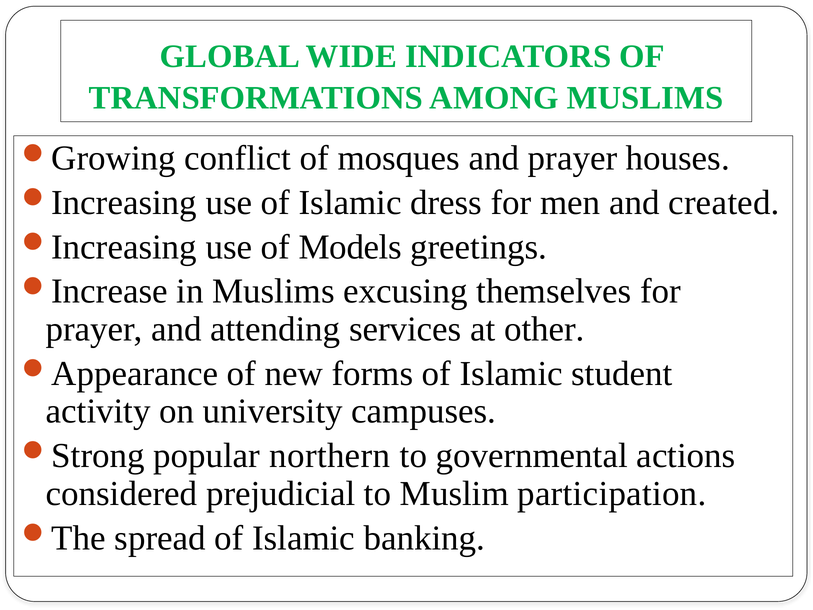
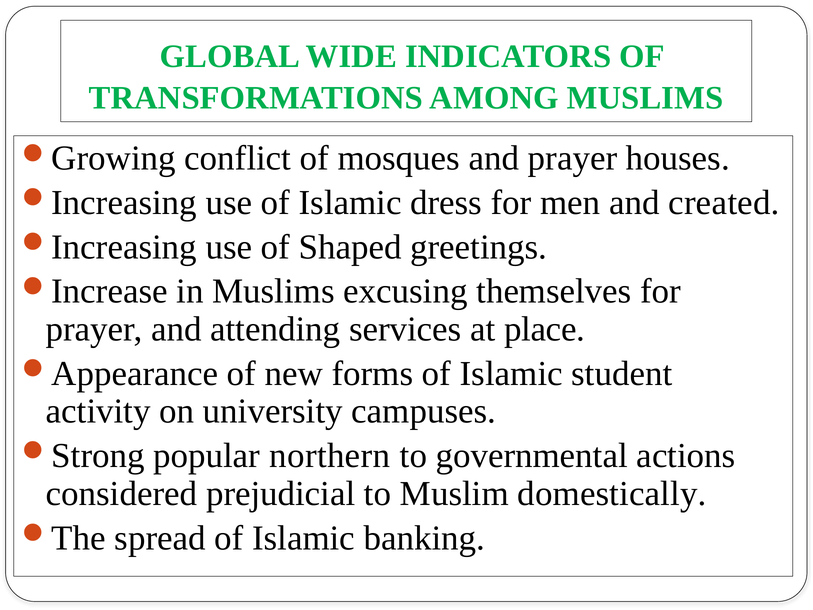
Models: Models -> Shaped
other: other -> place
participation: participation -> domestically
